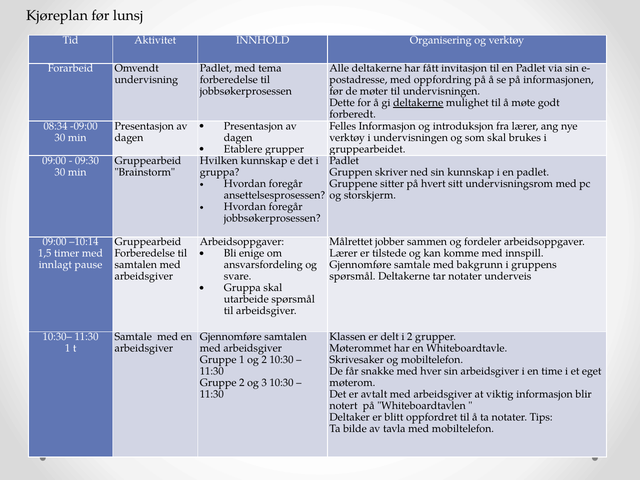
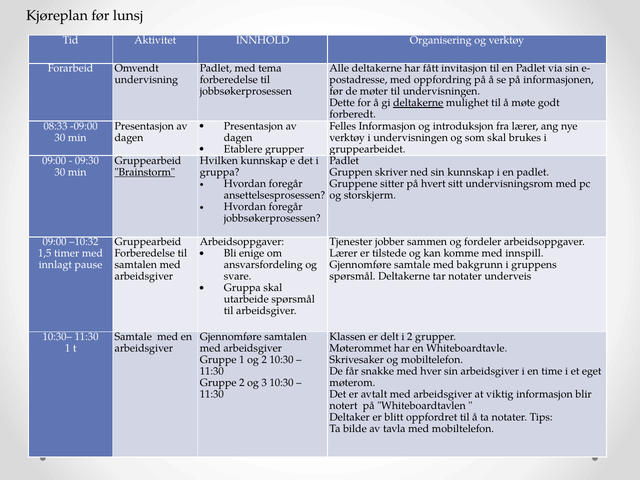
08:34: 08:34 -> 08:33
Brainstorm underline: none -> present
–10:14: –10:14 -> –10:32
Målrettet: Målrettet -> Tjenester
